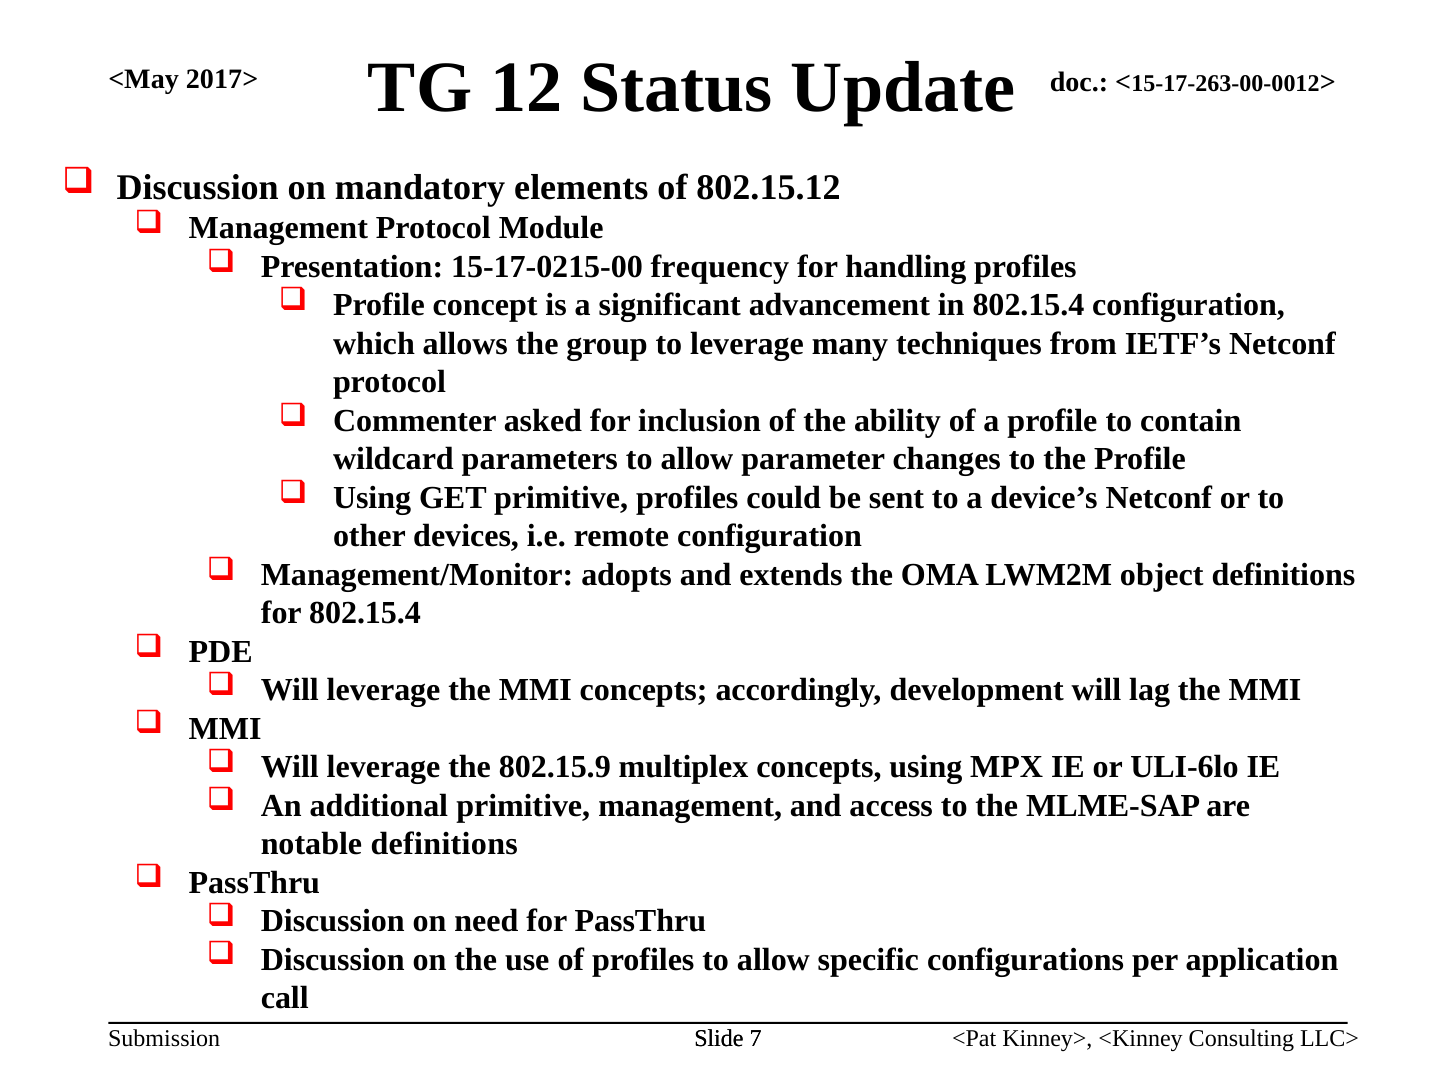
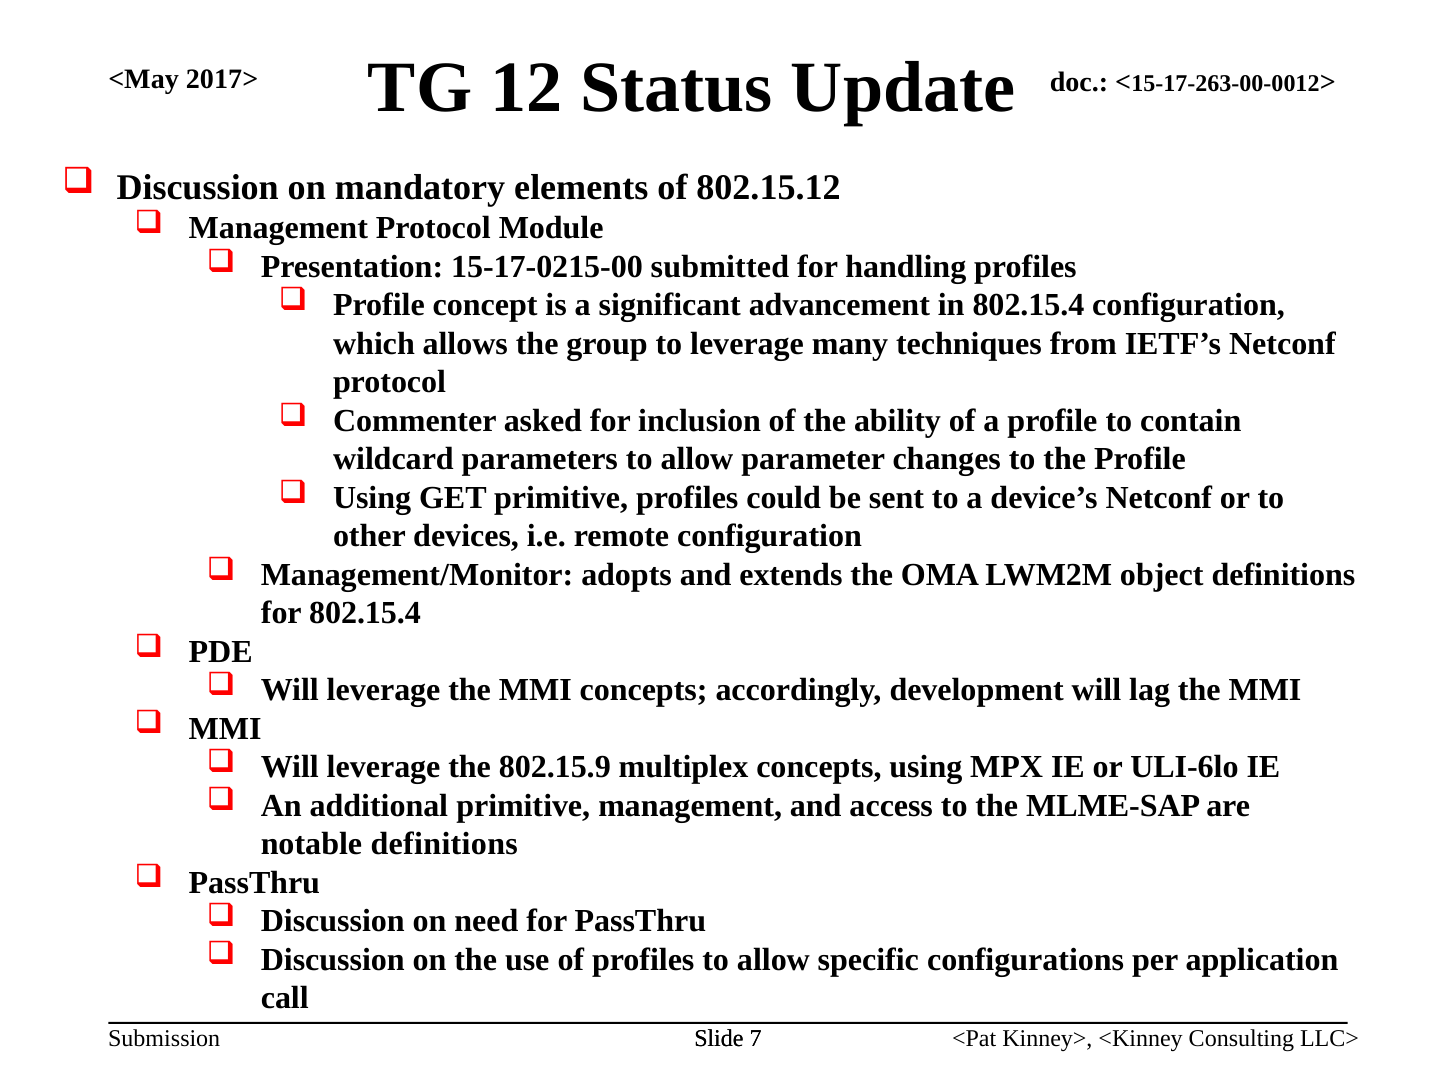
frequency: frequency -> submitted
